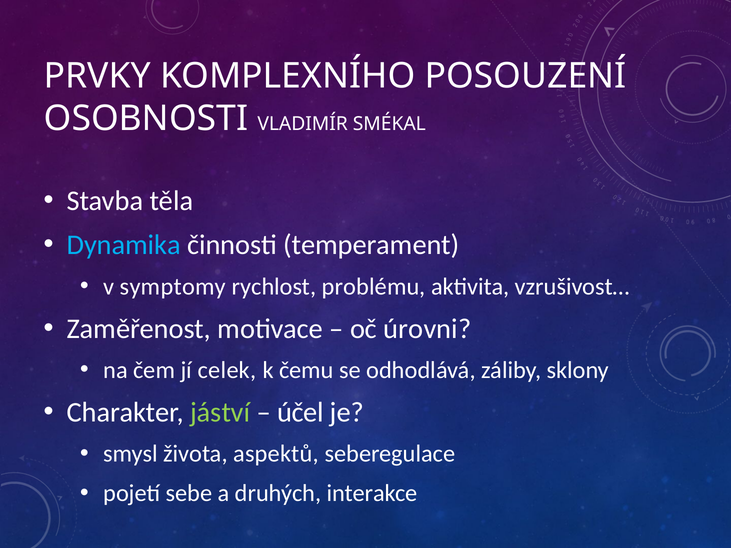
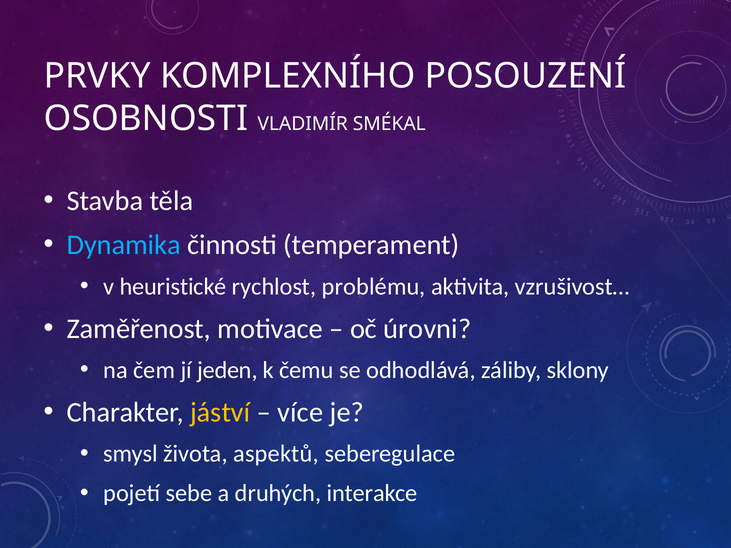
symptomy: symptomy -> heuristické
celek: celek -> jeden
jáství colour: light green -> yellow
účel: účel -> více
